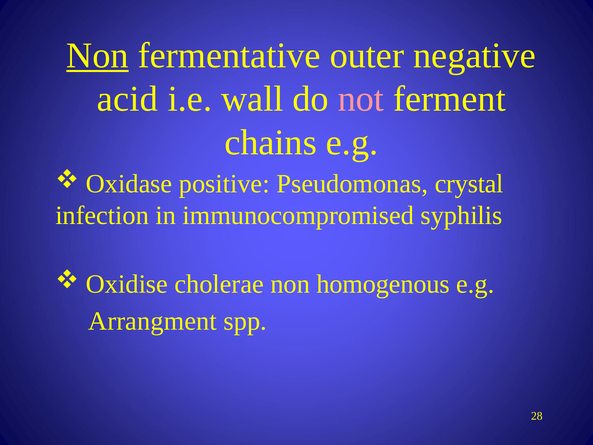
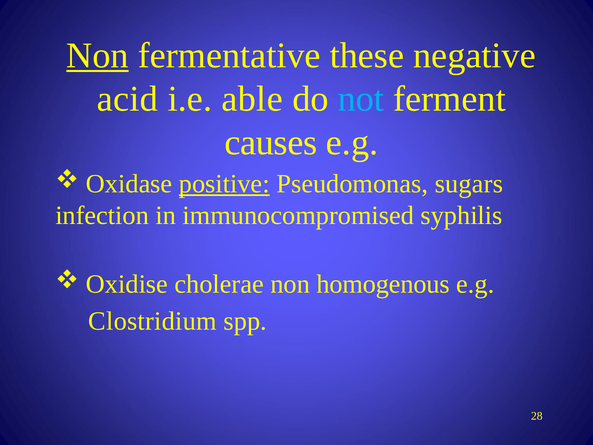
outer: outer -> these
wall: wall -> able
not colour: pink -> light blue
chains: chains -> causes
positive underline: none -> present
crystal: crystal -> sugars
Arrangment: Arrangment -> Clostridium
